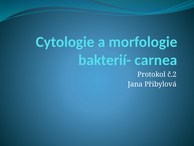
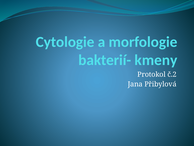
carnea: carnea -> kmeny
